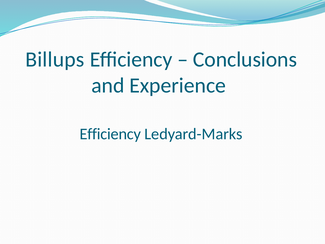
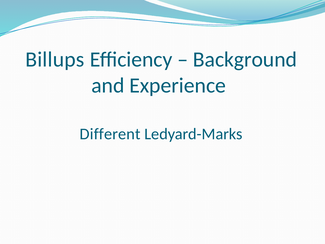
Conclusions: Conclusions -> Background
Efficiency at (110, 134): Efficiency -> Different
